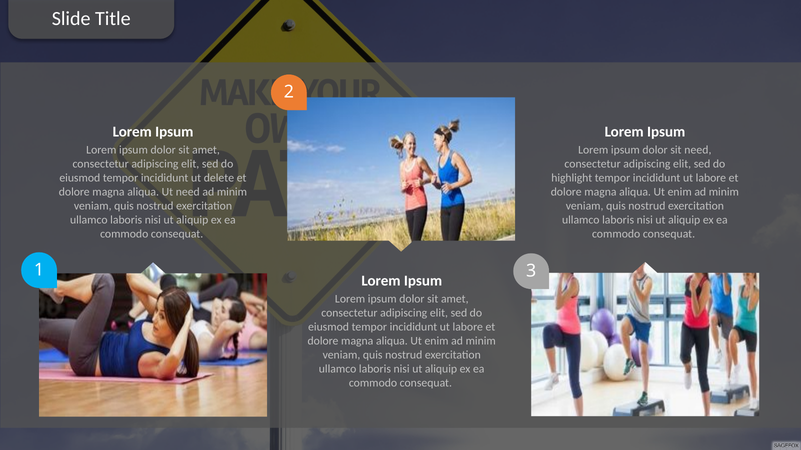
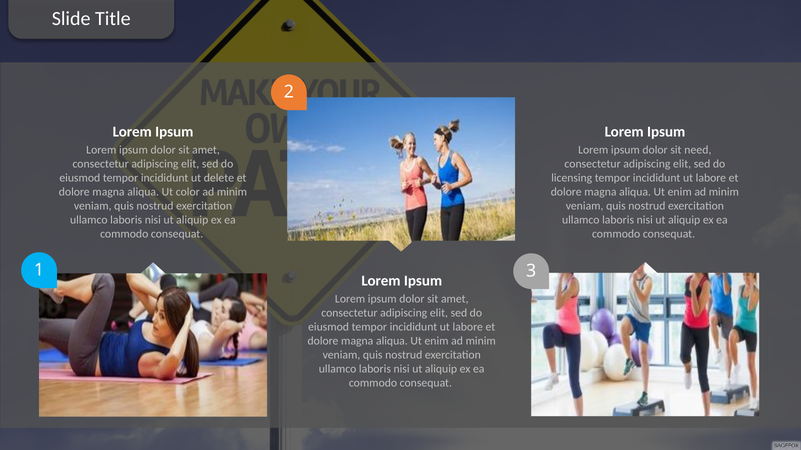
highlight: highlight -> licensing
Ut need: need -> color
